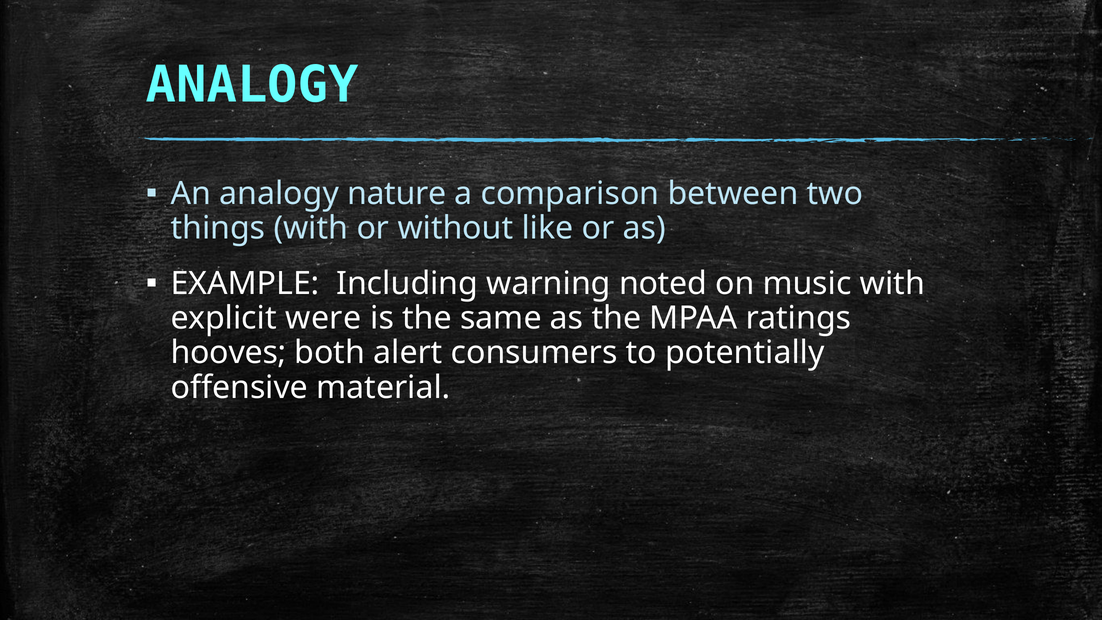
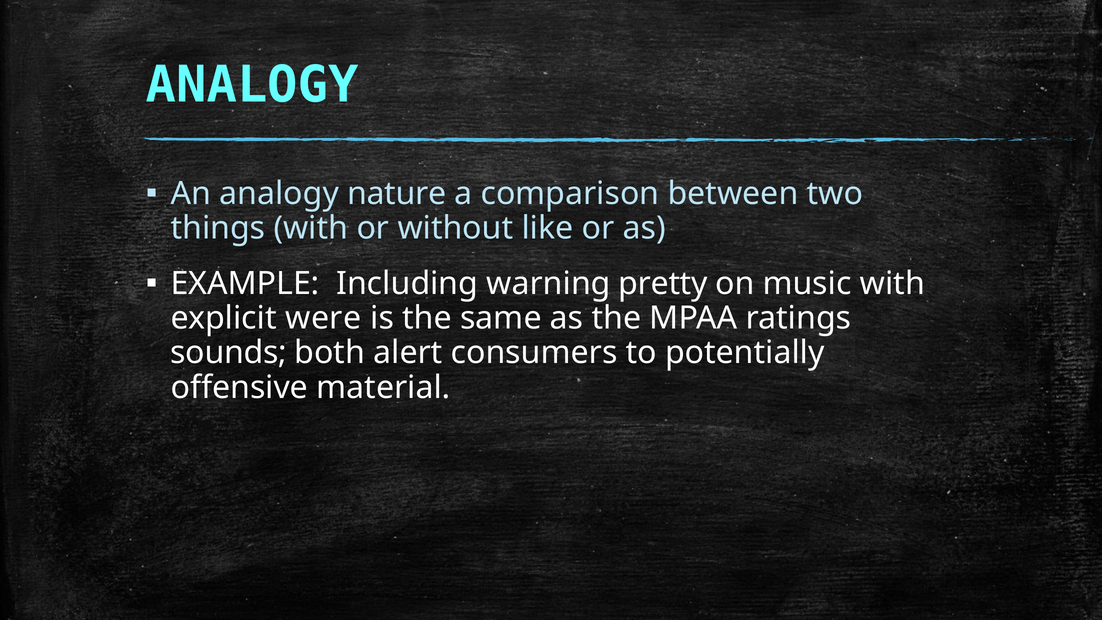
noted: noted -> pretty
hooves: hooves -> sounds
